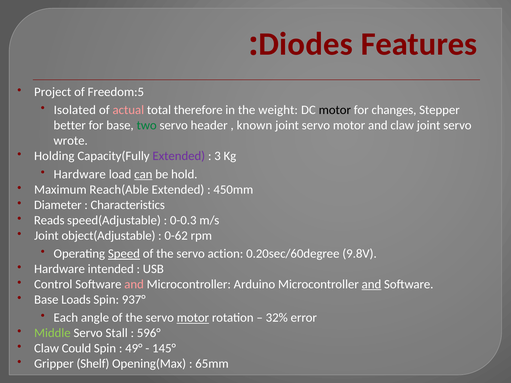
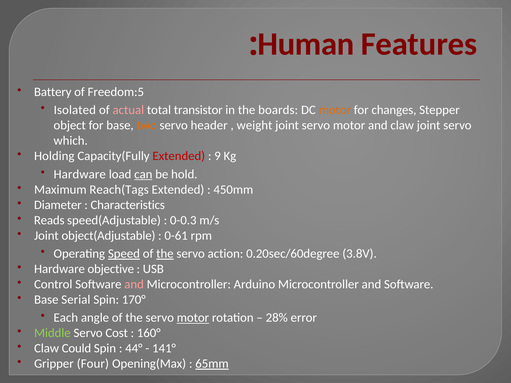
Diodes: Diodes -> Human
Project: Project -> Battery
therefore: therefore -> transistor
weight: weight -> boards
motor at (335, 110) colour: black -> orange
better: better -> object
two colour: green -> orange
known: known -> weight
wrote: wrote -> which
Extended at (179, 156) colour: purple -> red
3: 3 -> 9
Reach(Able: Reach(Able -> Reach(Tags
0-62: 0-62 -> 0-61
the at (165, 254) underline: none -> present
9.8V: 9.8V -> 3.8V
intended: intended -> objective
and at (371, 284) underline: present -> none
Loads: Loads -> Serial
937°: 937° -> 170°
32%: 32% -> 28%
Stall: Stall -> Cost
596°: 596° -> 160°
49°: 49° -> 44°
145°: 145° -> 141°
Shelf: Shelf -> Four
65mm underline: none -> present
